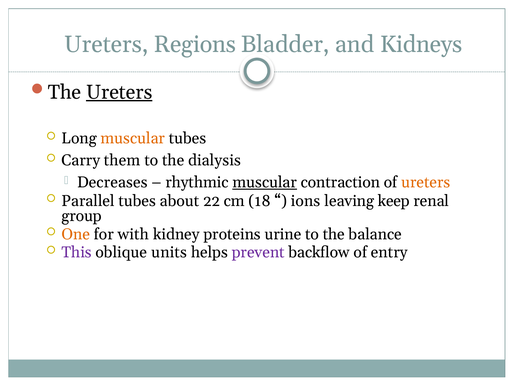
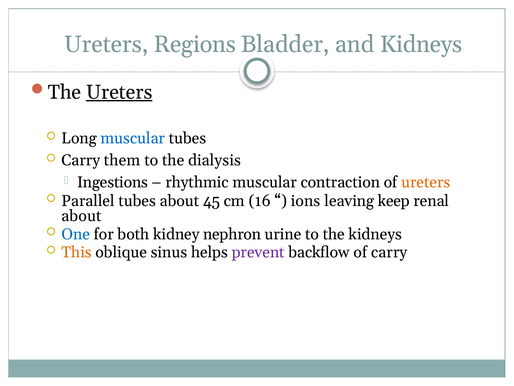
muscular at (133, 138) colour: orange -> blue
Decreases: Decreases -> Ingestions
muscular at (265, 182) underline: present -> none
22: 22 -> 45
18: 18 -> 16
group at (82, 216): group -> about
One colour: orange -> blue
with: with -> both
proteins: proteins -> nephron
the balance: balance -> kidneys
This colour: purple -> orange
units: units -> sinus
of entry: entry -> carry
